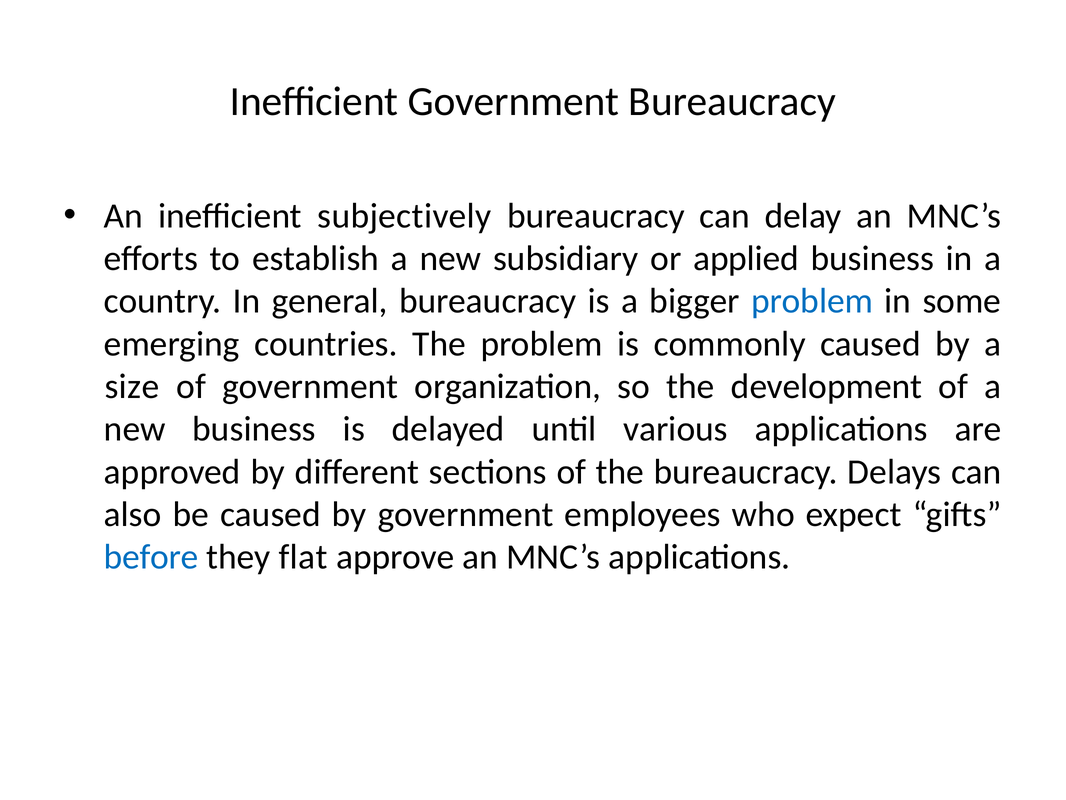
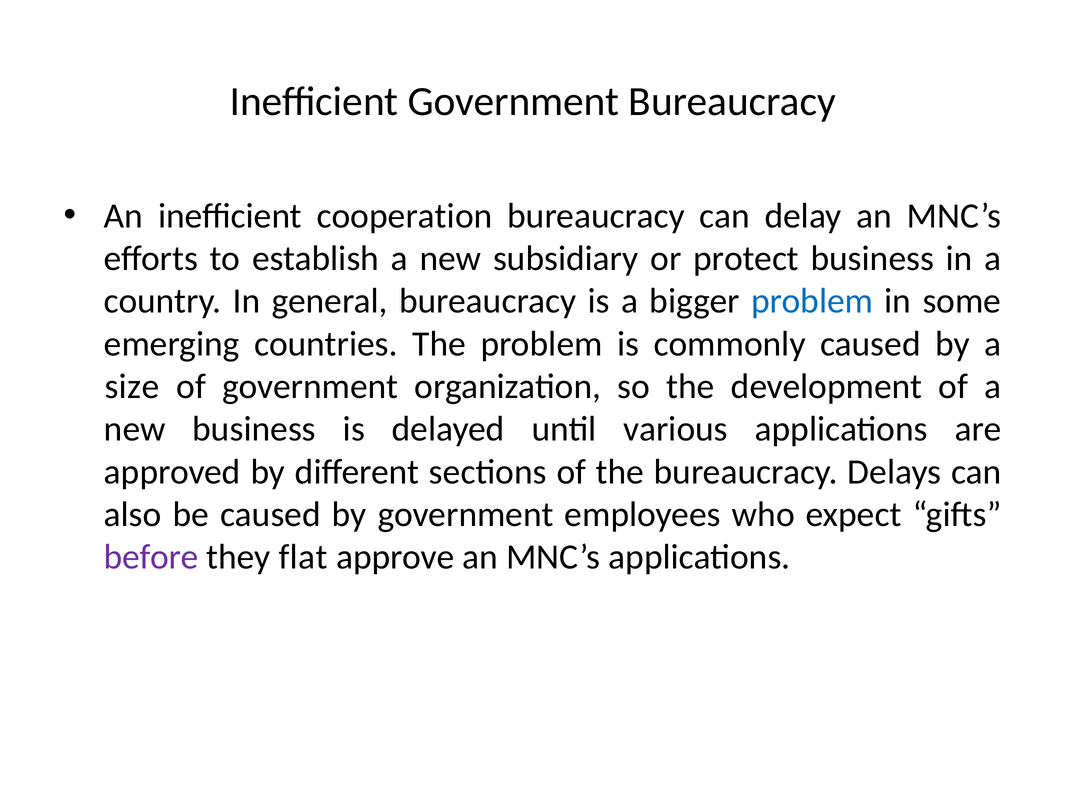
subjectively: subjectively -> cooperation
applied: applied -> protect
before colour: blue -> purple
